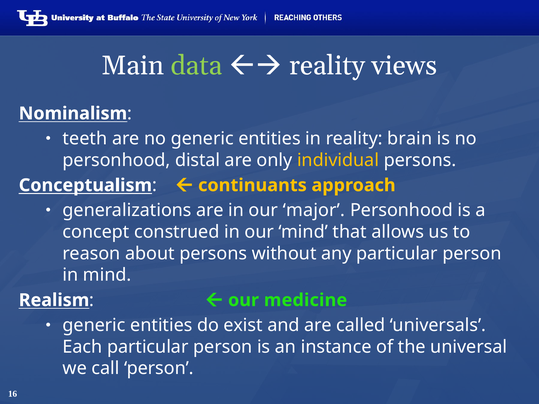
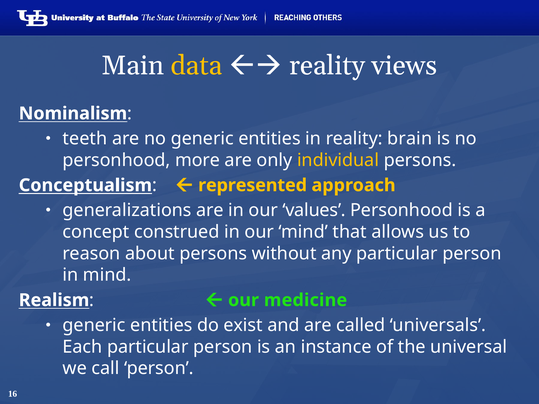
data colour: light green -> yellow
distal: distal -> more
continuants: continuants -> represented
major: major -> values
